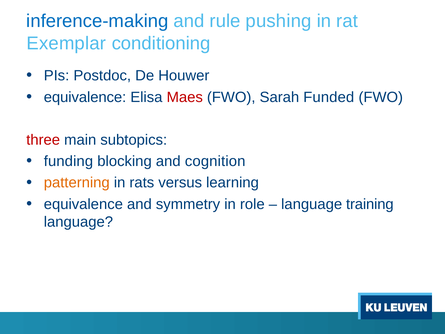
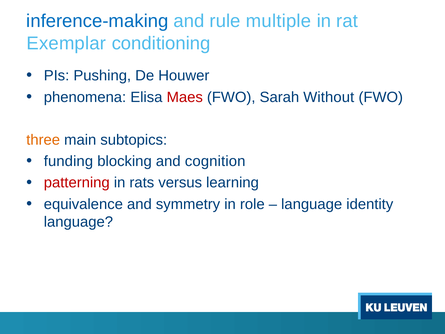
pushing: pushing -> multiple
Postdoc: Postdoc -> Pushing
equivalence at (85, 97): equivalence -> phenomena
Funded: Funded -> Without
three colour: red -> orange
patterning colour: orange -> red
training: training -> identity
